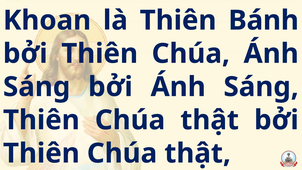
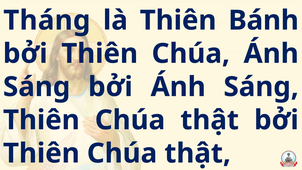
Khoan: Khoan -> Tháng
